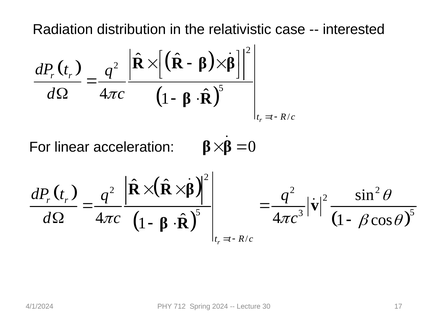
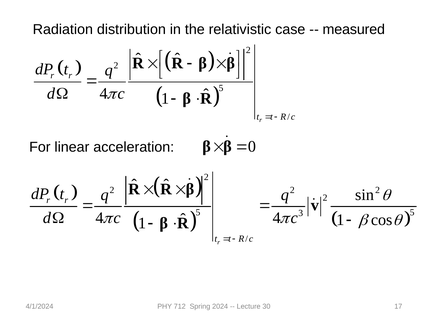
interested: interested -> measured
